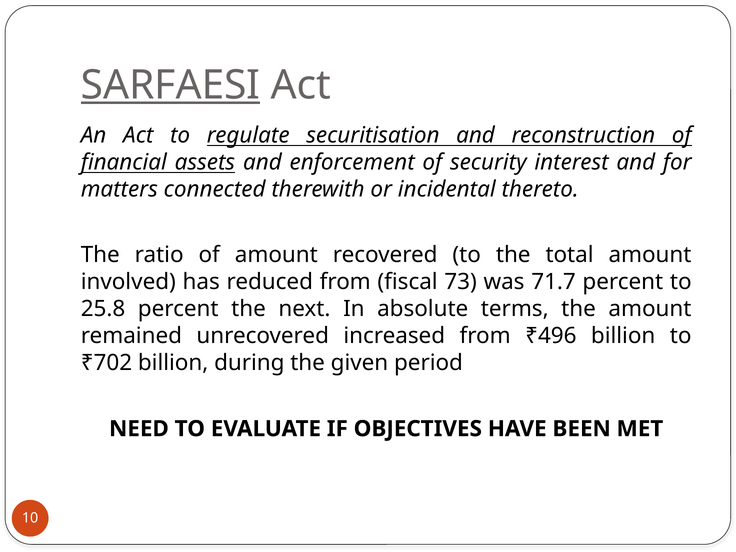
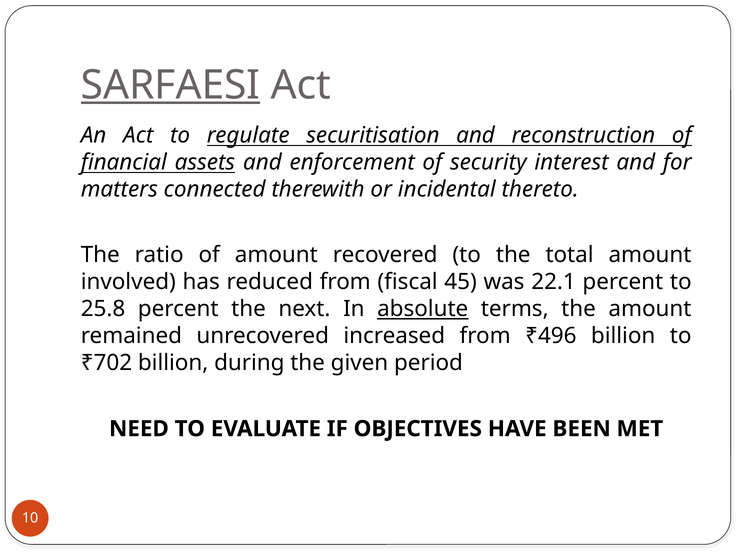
73: 73 -> 45
71.7: 71.7 -> 22.1
absolute underline: none -> present
